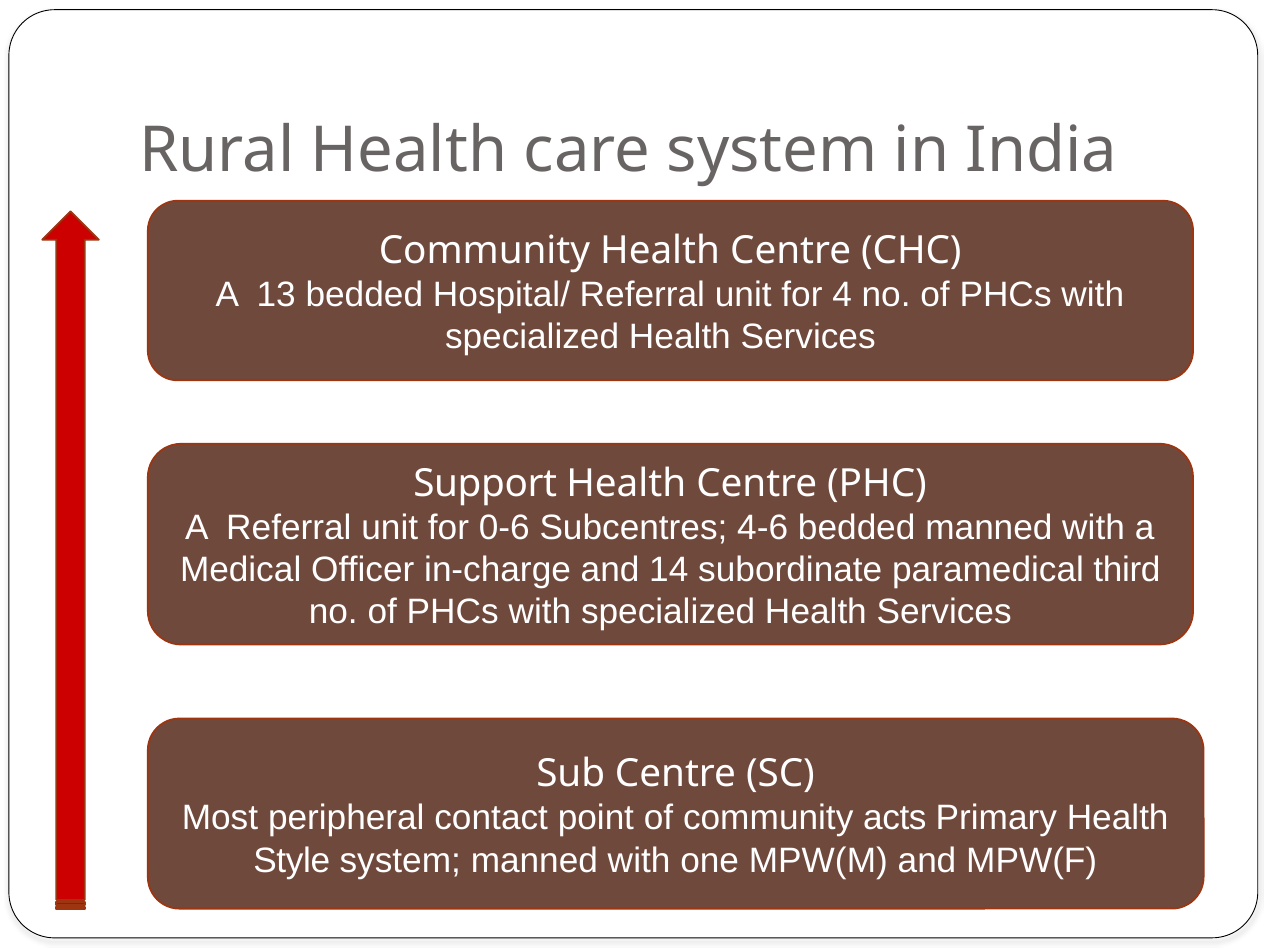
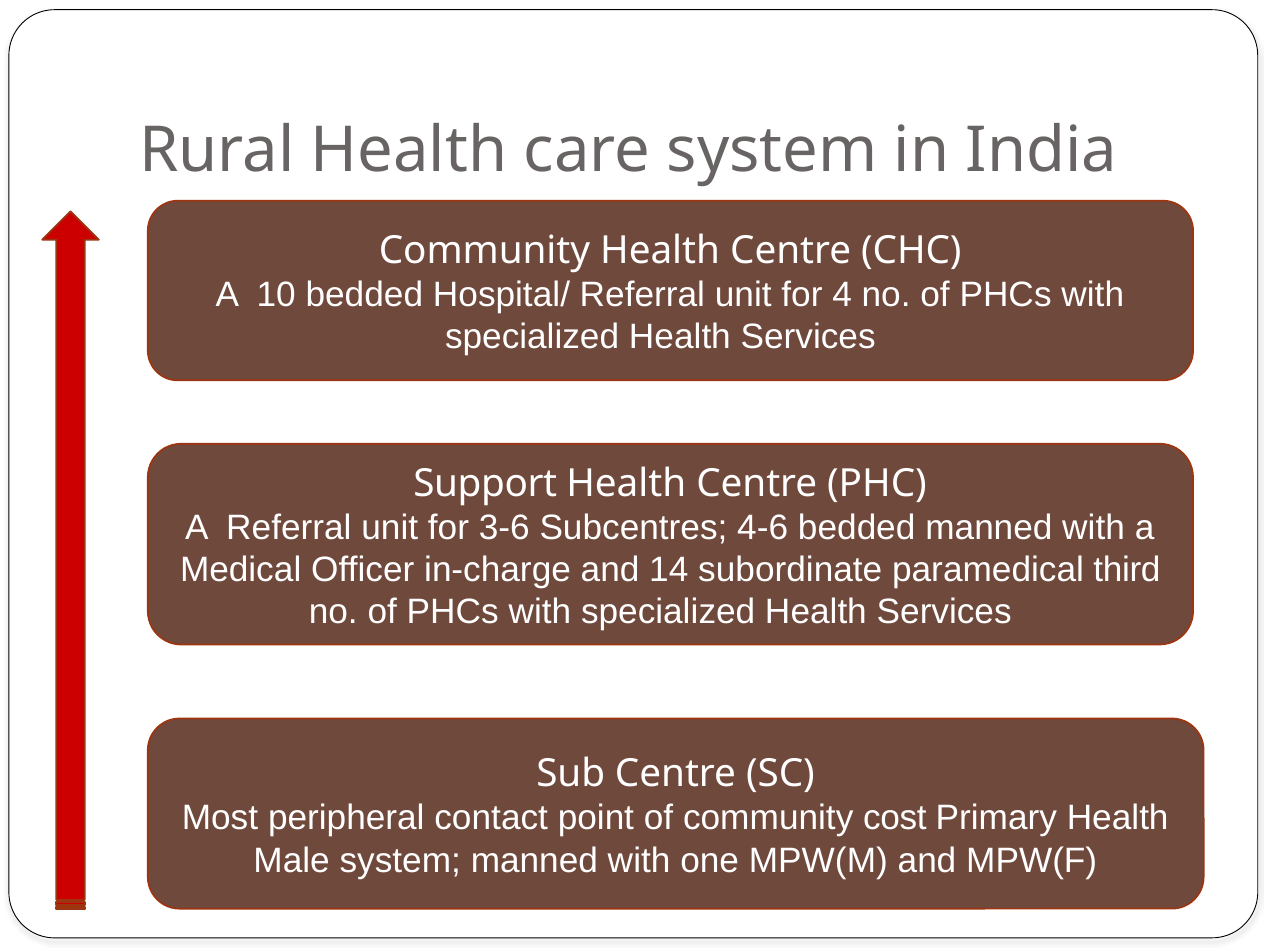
13: 13 -> 10
0-6: 0-6 -> 3-6
acts: acts -> cost
Style: Style -> Male
